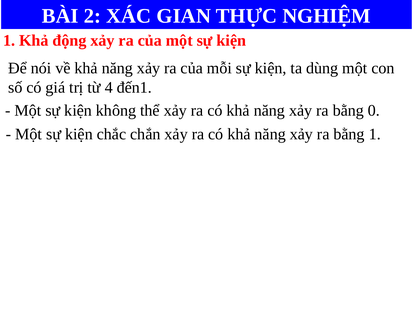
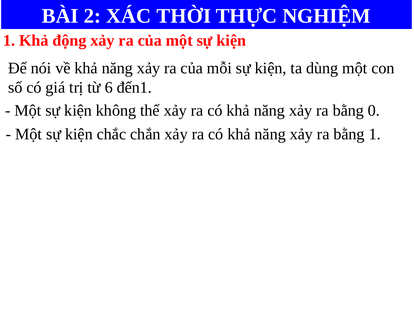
GIAN: GIAN -> THỜI
4: 4 -> 6
